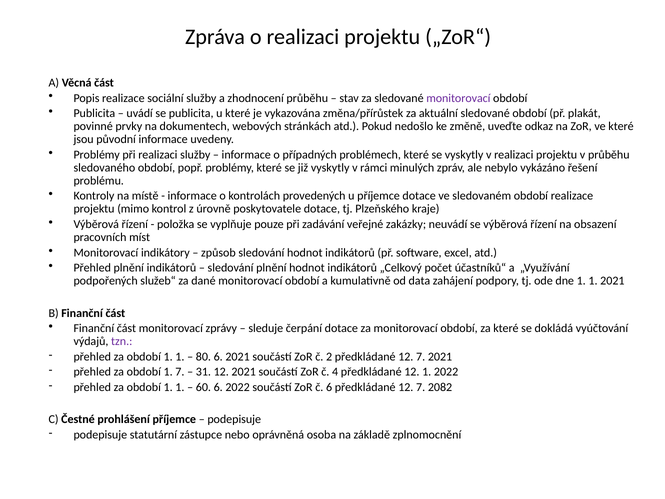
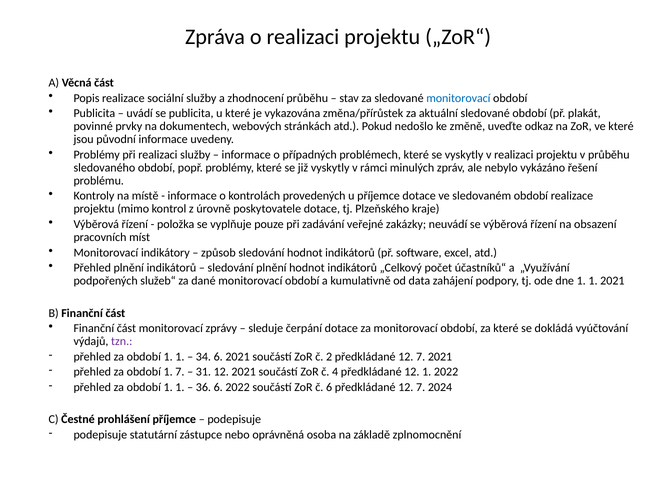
monitorovací at (458, 98) colour: purple -> blue
80: 80 -> 34
60: 60 -> 36
2082: 2082 -> 2024
